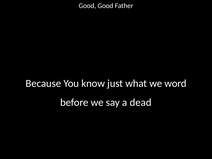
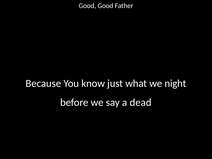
word: word -> night
